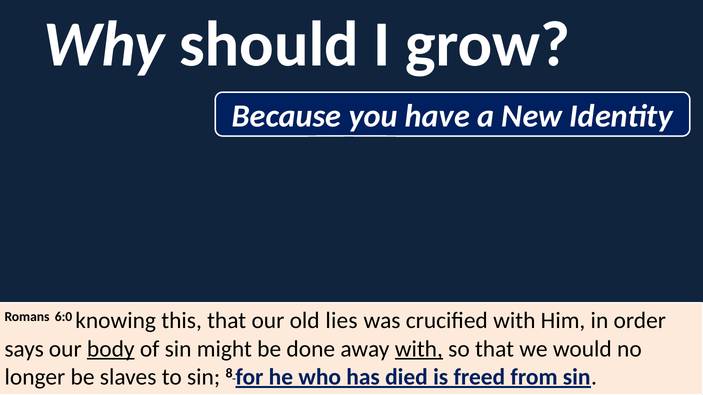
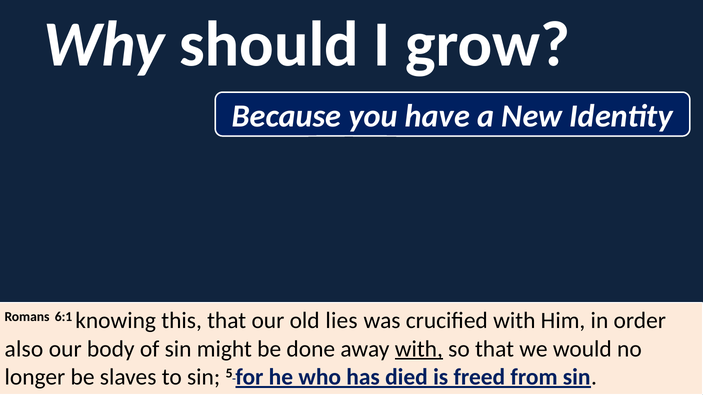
6:0: 6:0 -> 6:1
says: says -> also
body underline: present -> none
8: 8 -> 5
